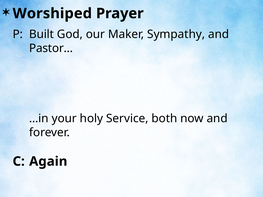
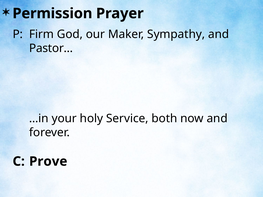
Worshiped: Worshiped -> Permission
Built: Built -> Firm
Again: Again -> Prove
